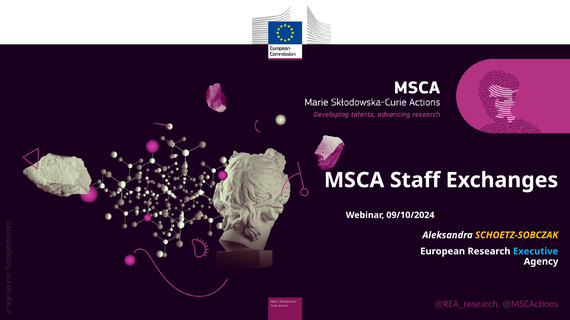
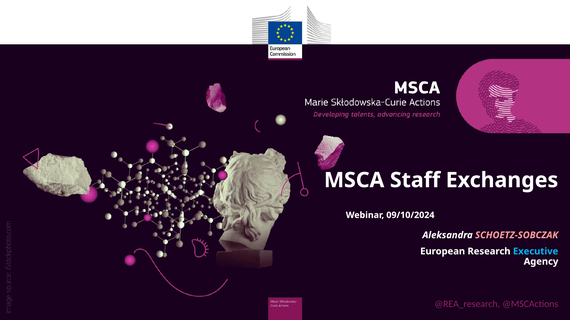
SCHOETZ-SOBCZAK colour: yellow -> pink
